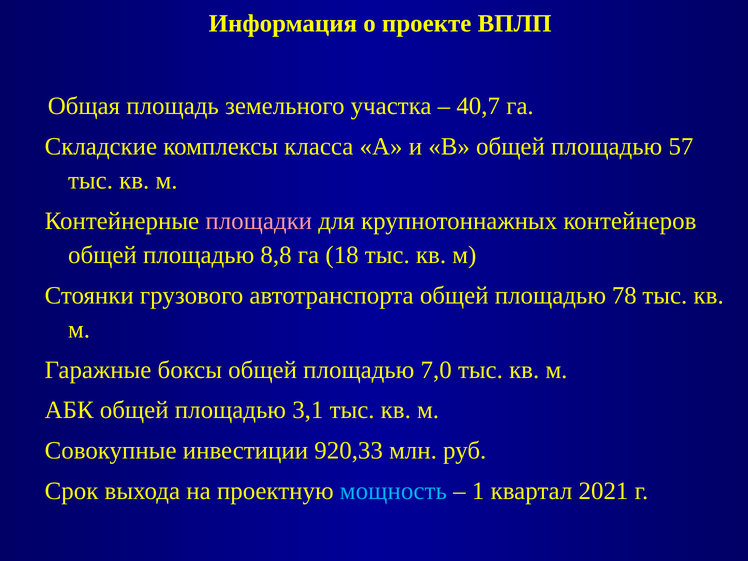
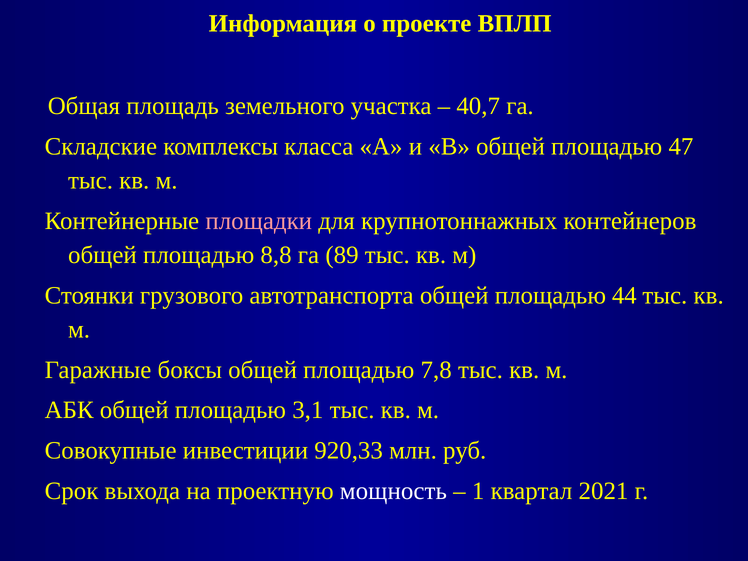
57: 57 -> 47
18: 18 -> 89
78: 78 -> 44
7,0: 7,0 -> 7,8
мощность colour: light blue -> white
